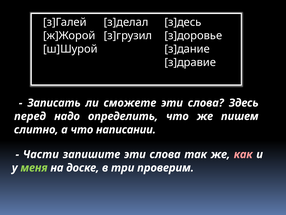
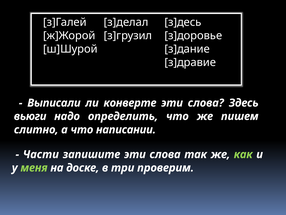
Записать: Записать -> Выписали
сможете: сможете -> конверте
перед: перед -> вьюги
как colour: pink -> light green
